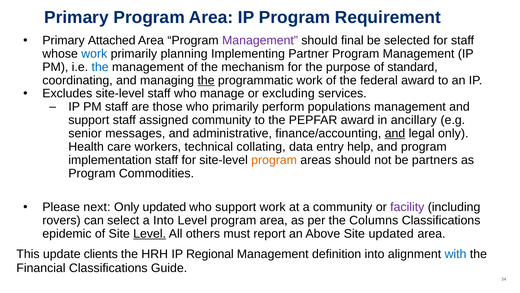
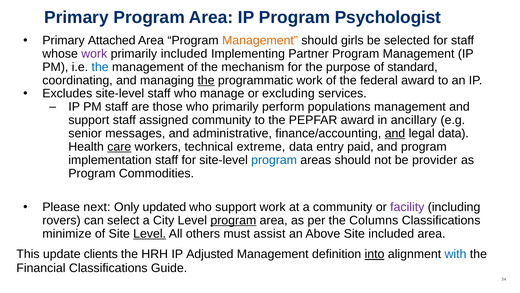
Requirement: Requirement -> Psychologist
Management at (260, 40) colour: purple -> orange
final: final -> girls
work at (94, 54) colour: blue -> purple
primarily planning: planning -> included
legal only: only -> data
care underline: none -> present
collating: collating -> extreme
help: help -> paid
program at (274, 160) colour: orange -> blue
partners: partners -> provider
a Into: Into -> City
program at (233, 220) underline: none -> present
epidemic: epidemic -> minimize
report: report -> assist
Site updated: updated -> included
Regional: Regional -> Adjusted
into at (375, 254) underline: none -> present
